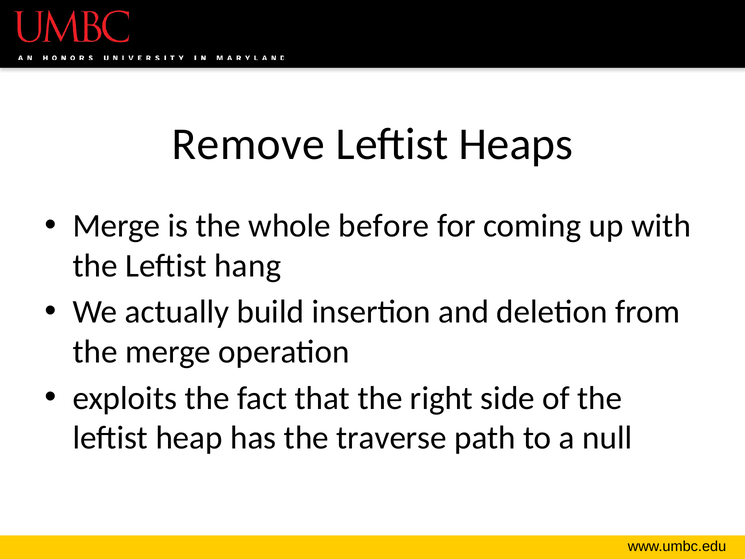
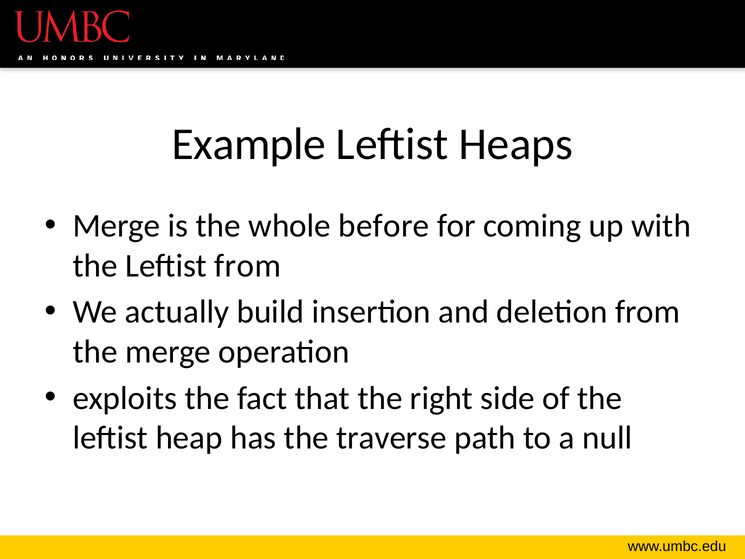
Remove: Remove -> Example
Leftist hang: hang -> from
